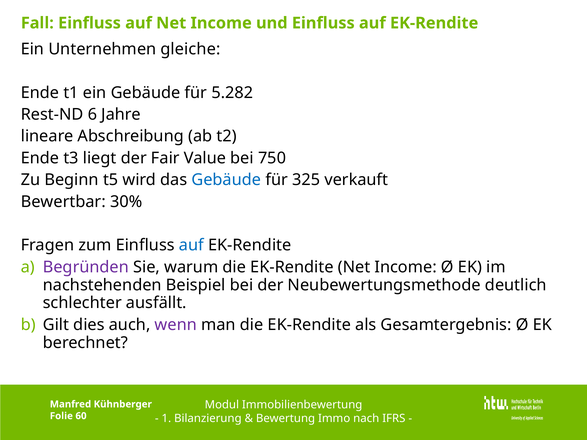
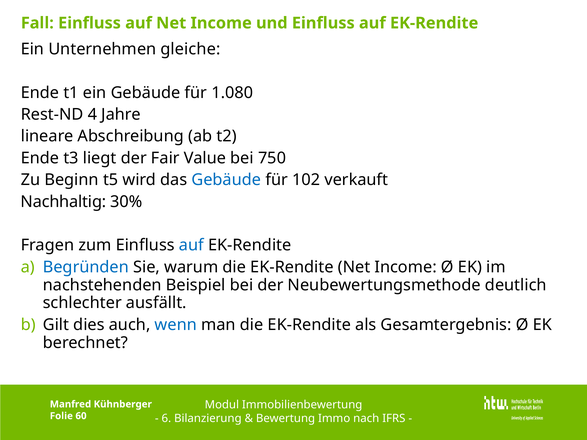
5.282: 5.282 -> 1.080
6: 6 -> 4
325: 325 -> 102
Bewertbar: Bewertbar -> Nachhaltig
Begründen colour: purple -> blue
wenn colour: purple -> blue
1: 1 -> 6
